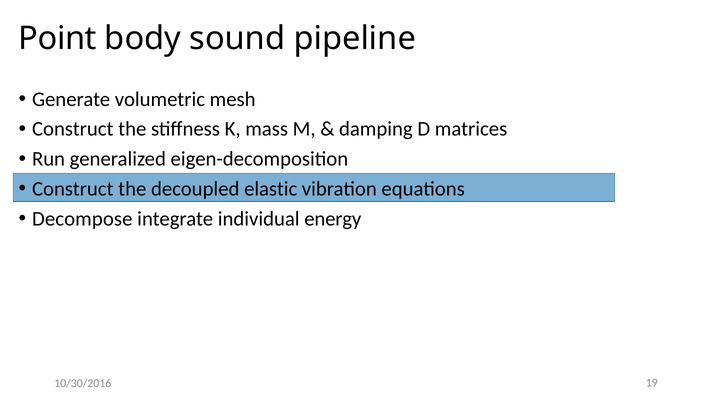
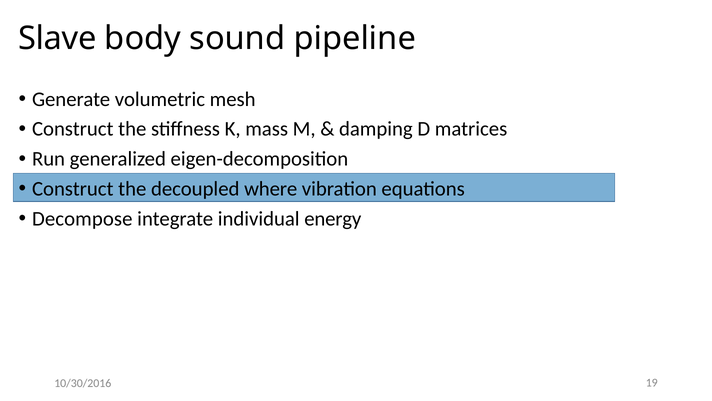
Point: Point -> Slave
elastic: elastic -> where
